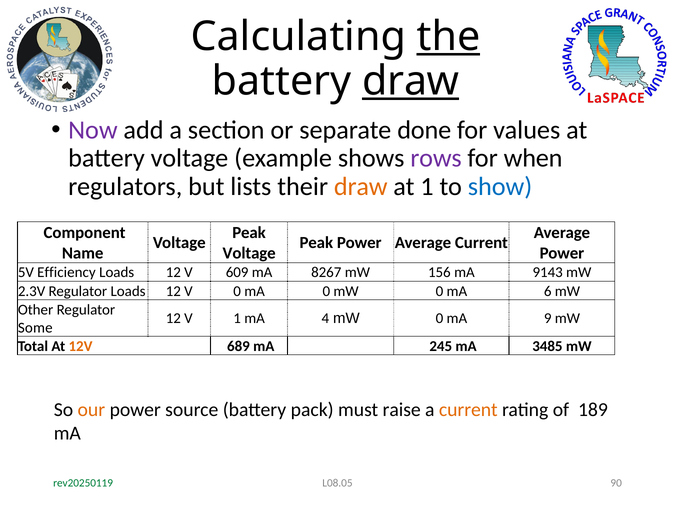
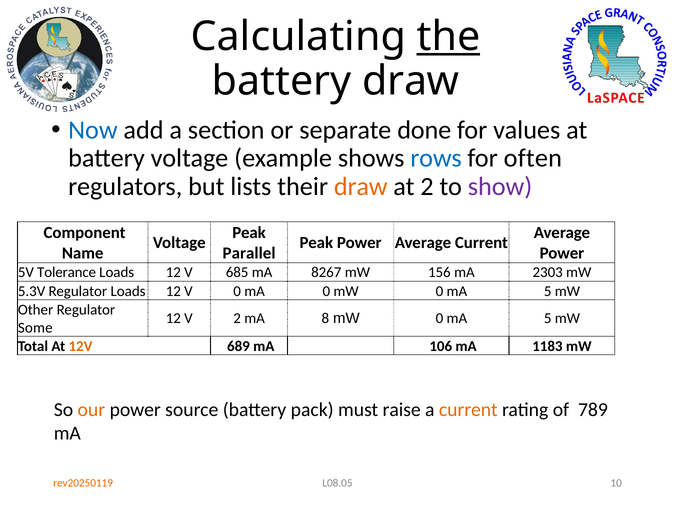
draw at (411, 81) underline: present -> none
Now colour: purple -> blue
rows colour: purple -> blue
when: when -> often
at 1: 1 -> 2
show colour: blue -> purple
Voltage at (249, 253): Voltage -> Parallel
Efficiency: Efficiency -> Tolerance
609: 609 -> 685
9143: 9143 -> 2303
2.3V: 2.3V -> 5.3V
6 at (548, 291): 6 -> 5
V 1: 1 -> 2
4: 4 -> 8
9 at (548, 319): 9 -> 5
245: 245 -> 106
3485: 3485 -> 1183
189: 189 -> 789
90: 90 -> 10
rev20250119 colour: green -> orange
